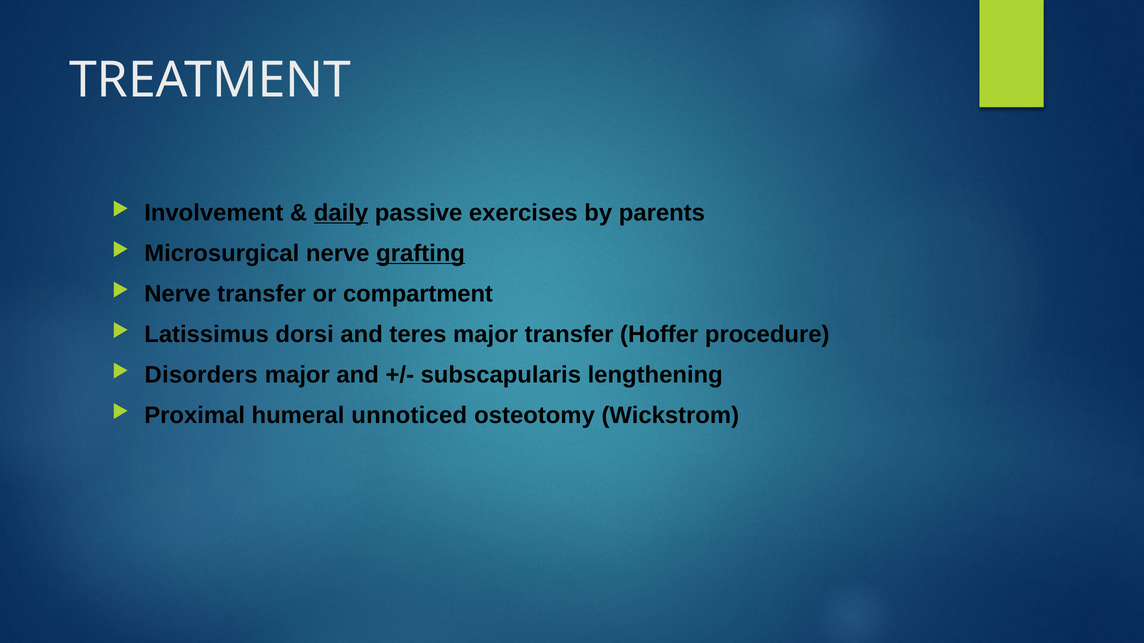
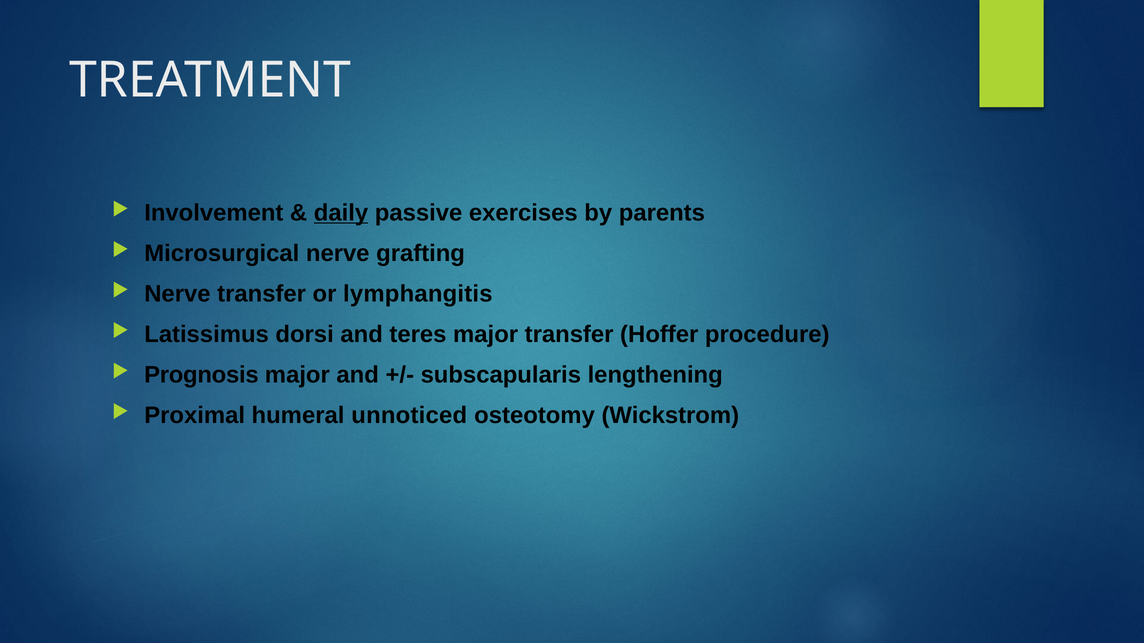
grafting underline: present -> none
compartment: compartment -> lymphangitis
Disorders: Disorders -> Prognosis
